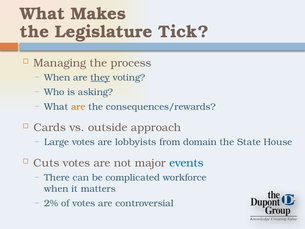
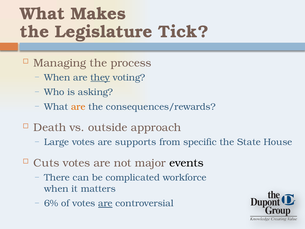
Cards: Cards -> Death
lobbyists: lobbyists -> supports
domain: domain -> specific
events colour: blue -> black
2%: 2% -> 6%
are at (105, 203) underline: none -> present
